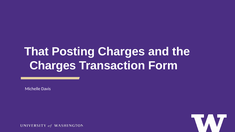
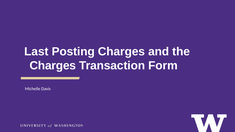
That: That -> Last
